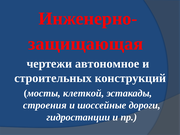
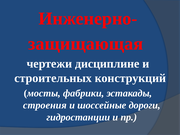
автономное: автономное -> дисциплине
клеткой: клеткой -> фабрики
